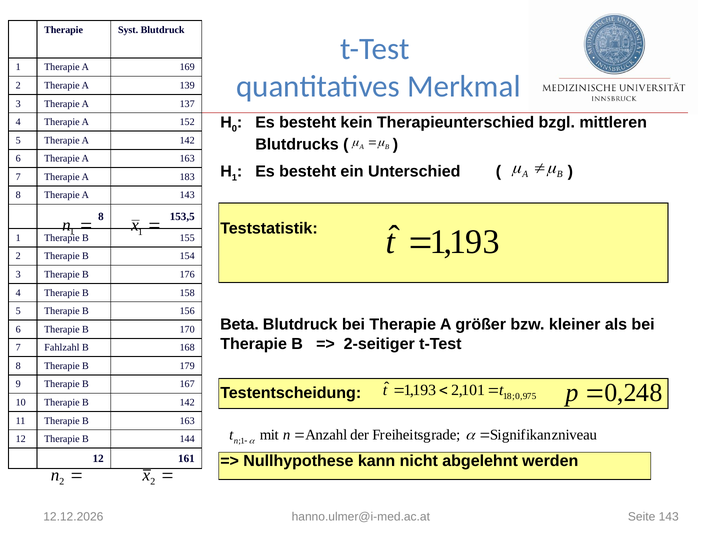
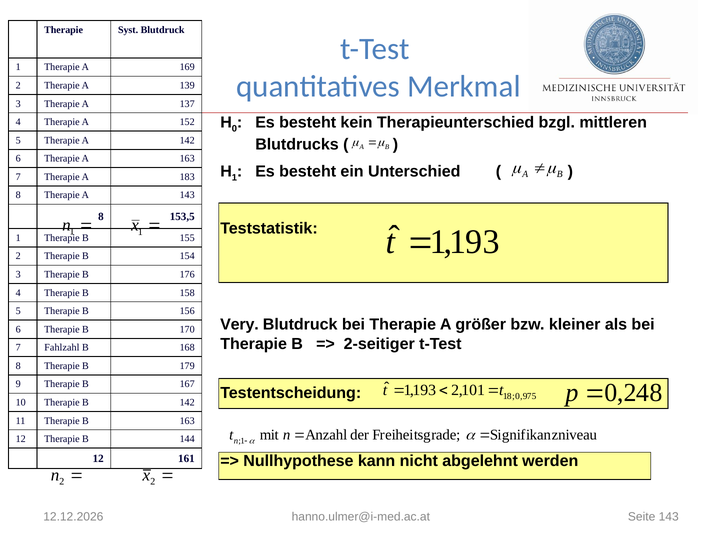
Beta: Beta -> Very
